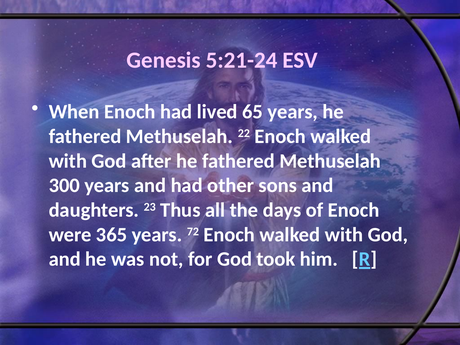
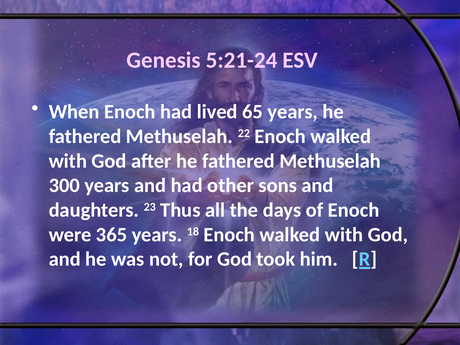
72: 72 -> 18
